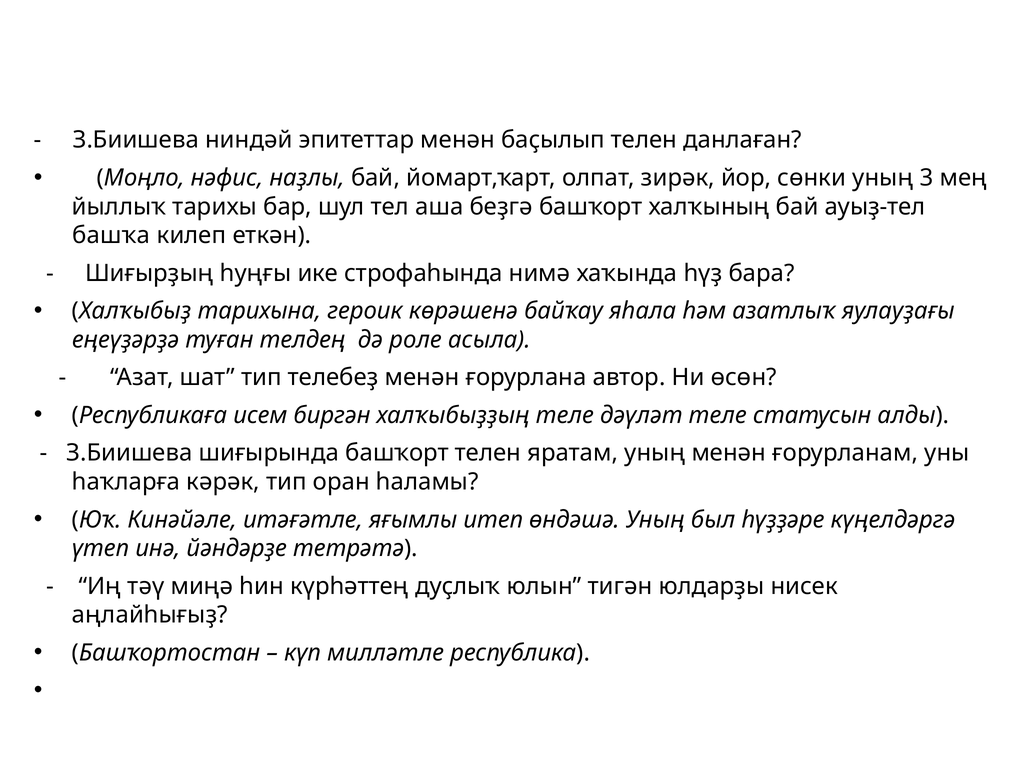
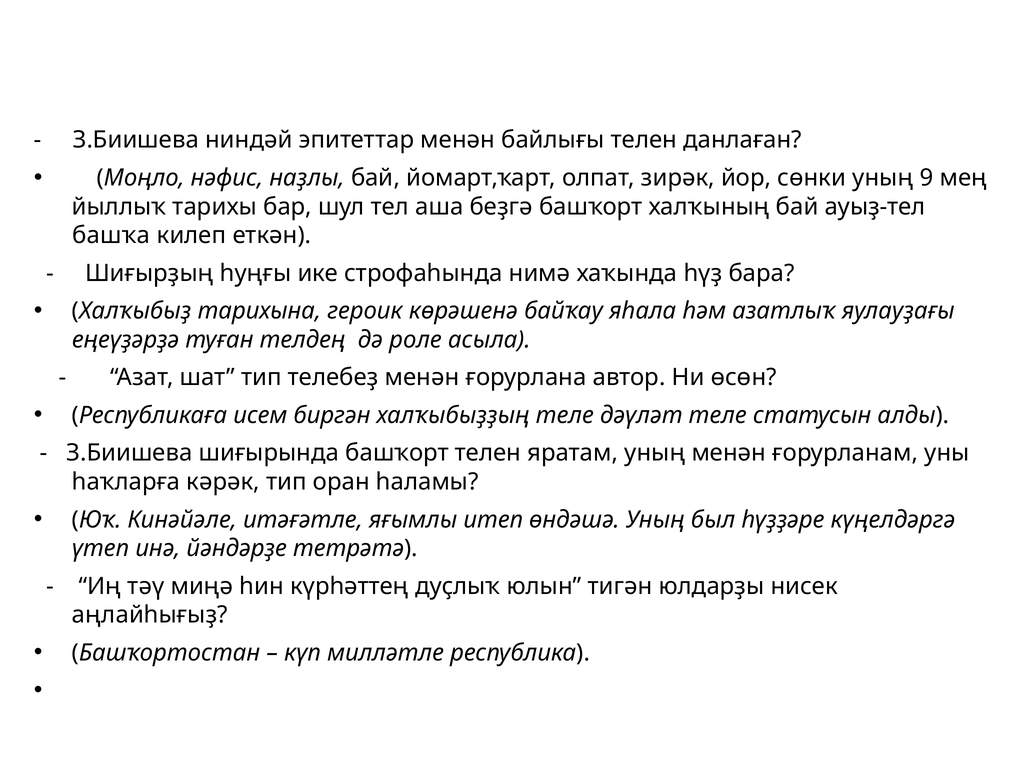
баҫылып: баҫылып -> байлығы
3: 3 -> 9
